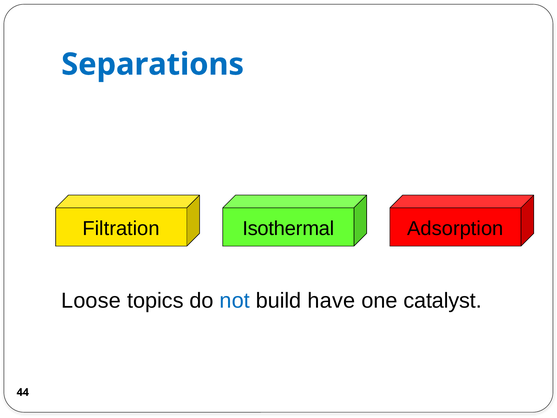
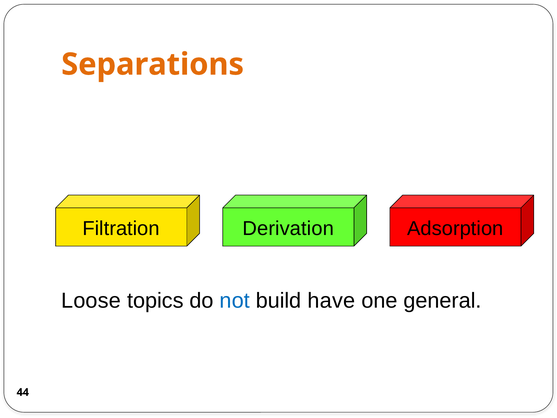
Separations colour: blue -> orange
Isothermal: Isothermal -> Derivation
catalyst: catalyst -> general
